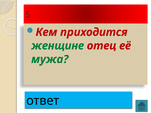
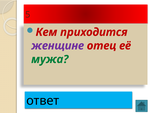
женщине colour: green -> purple
